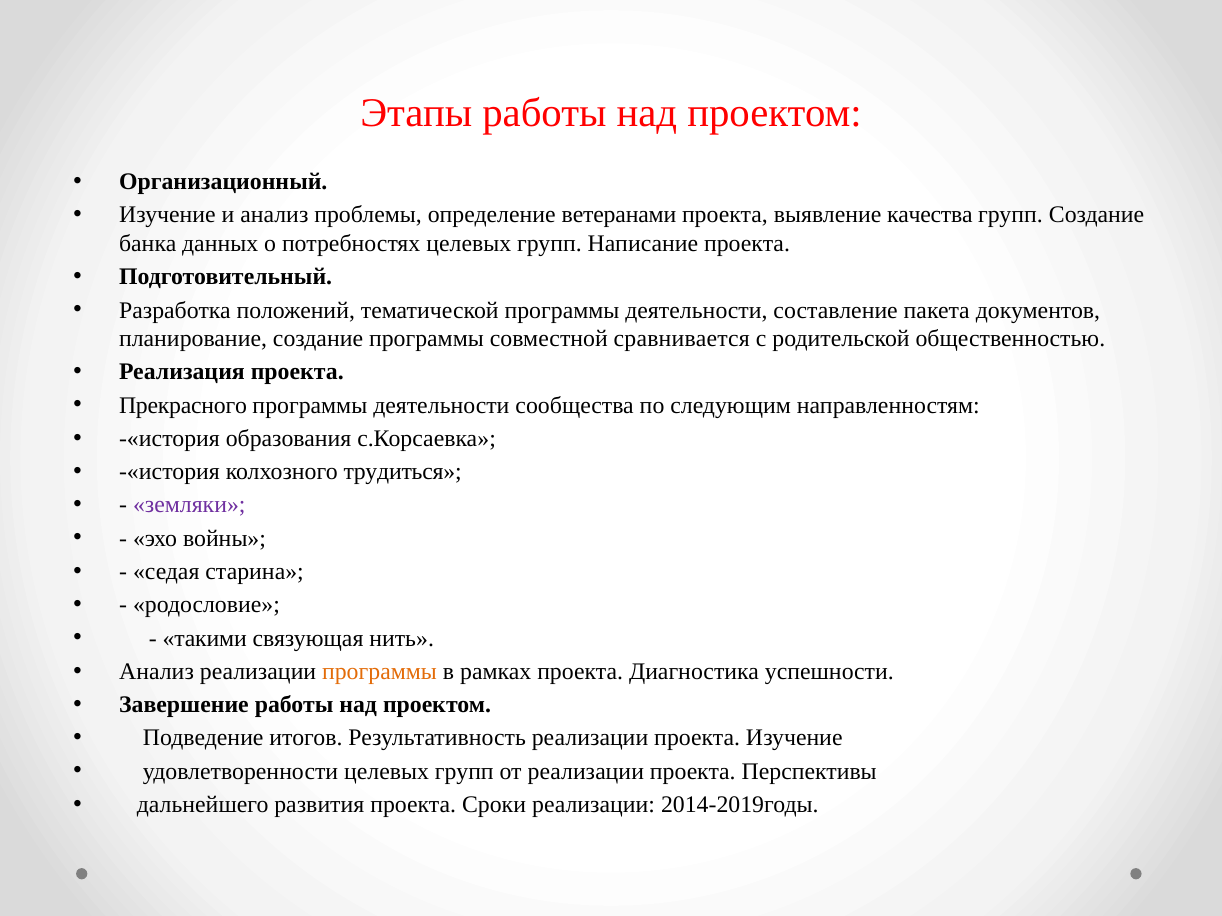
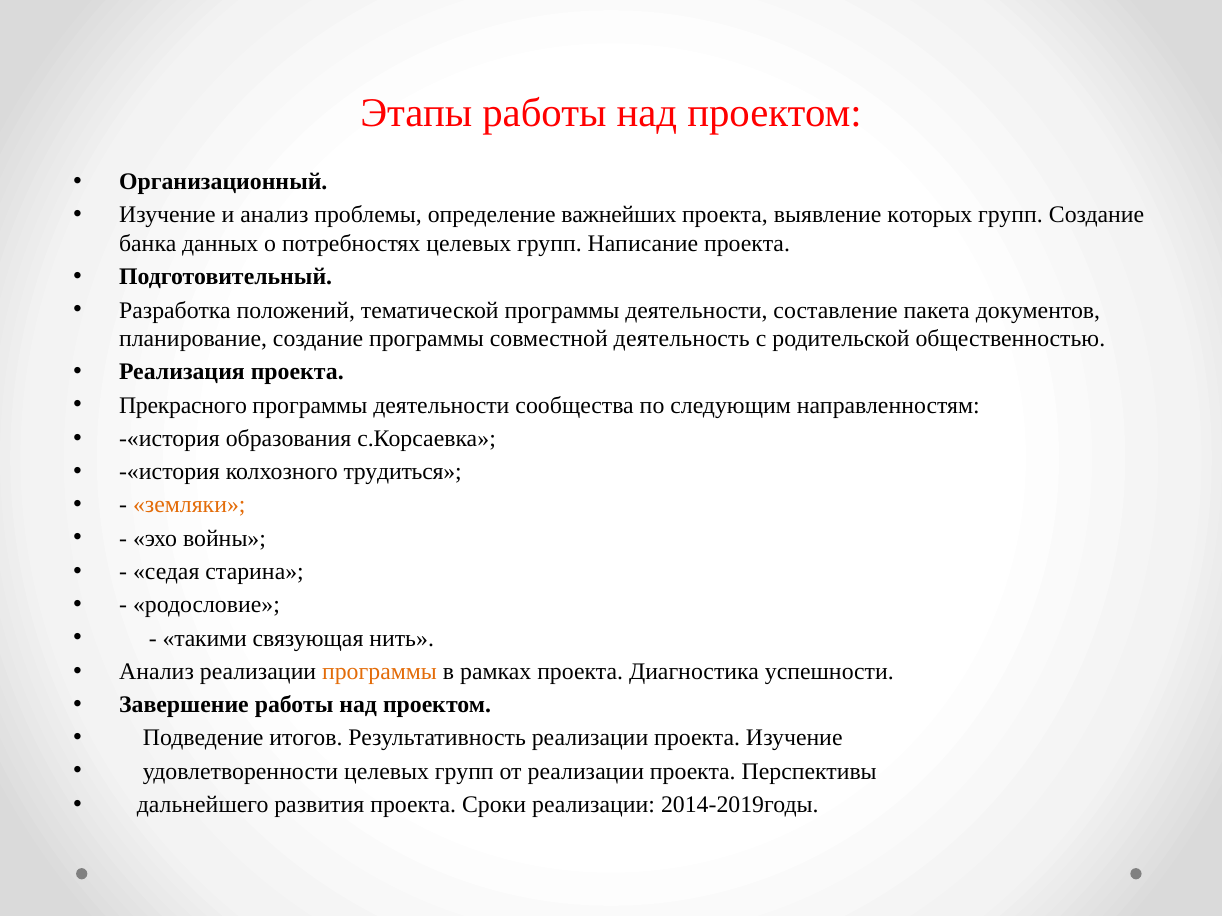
ветеранами: ветеранами -> важнейших
качества: качества -> которых
сравнивается: сравнивается -> деятельность
земляки colour: purple -> orange
